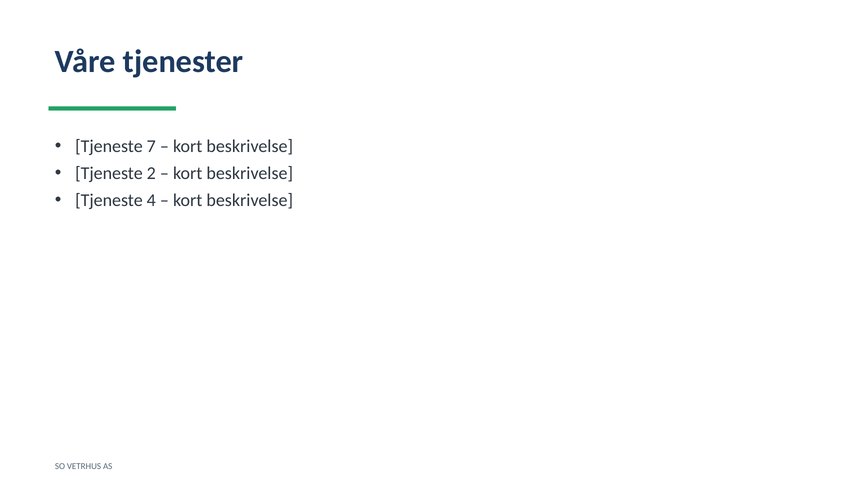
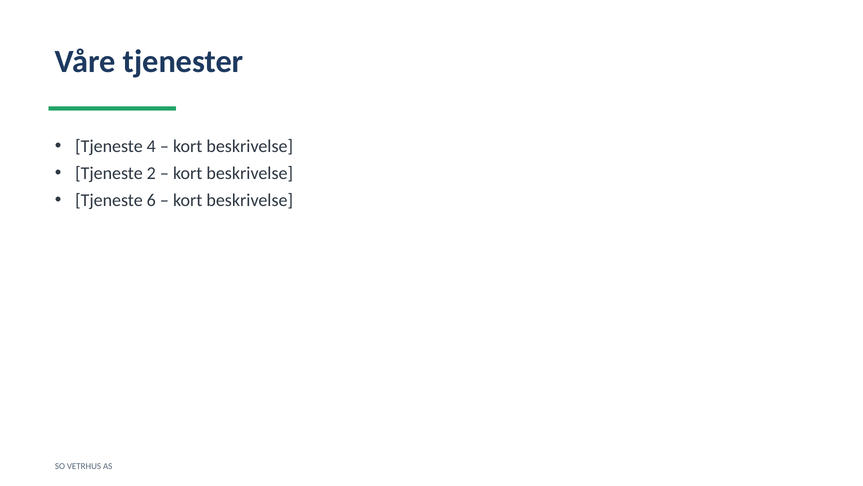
7: 7 -> 4
4: 4 -> 6
